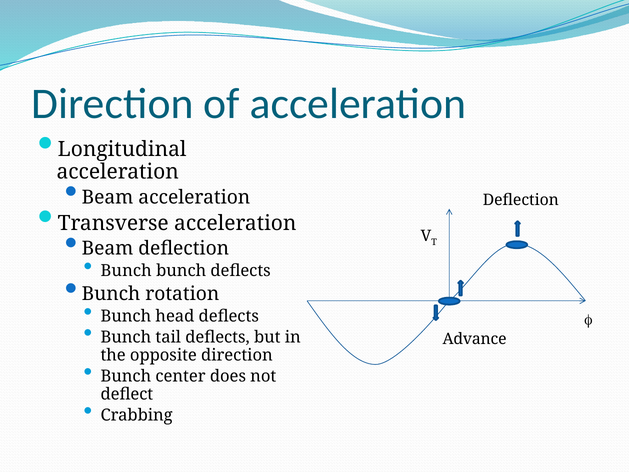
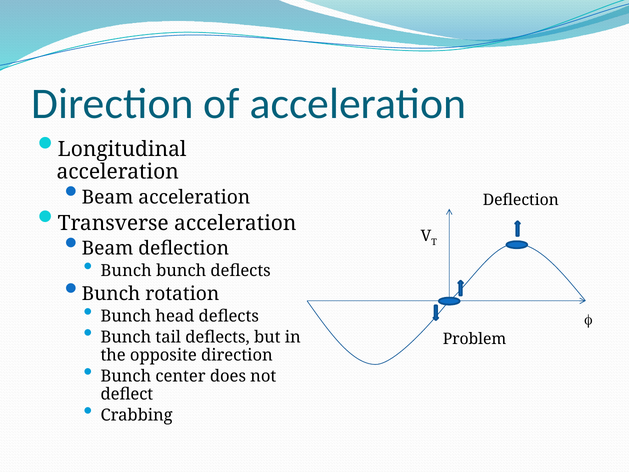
Advance: Advance -> Problem
